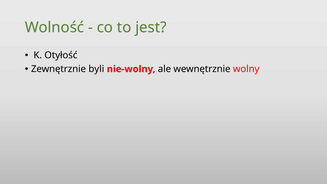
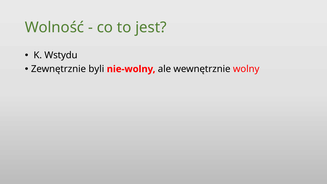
Otyłość: Otyłość -> Wstydu
